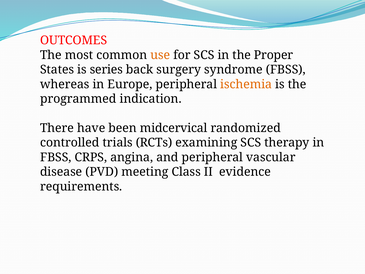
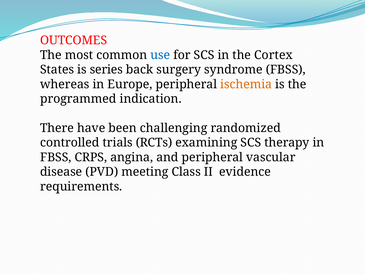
use colour: orange -> blue
Proper: Proper -> Cortex
midcervical: midcervical -> challenging
